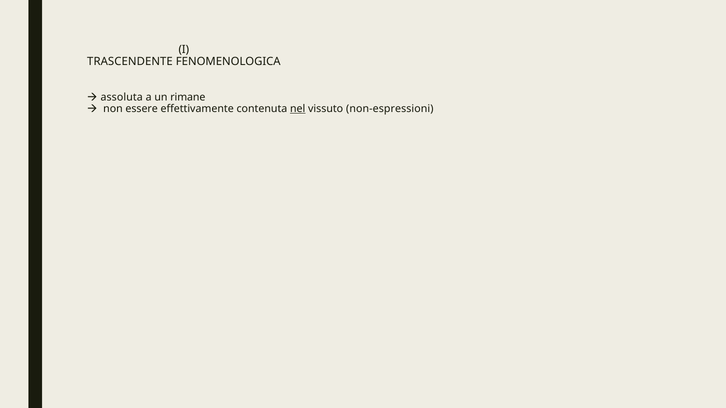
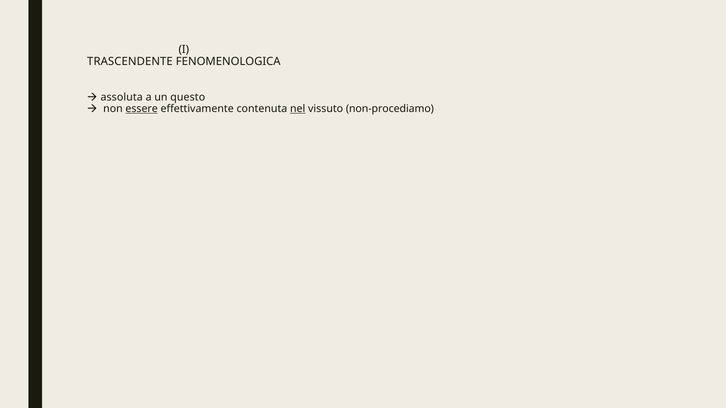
rimane: rimane -> questo
essere underline: none -> present
non-espressioni: non-espressioni -> non-procediamo
